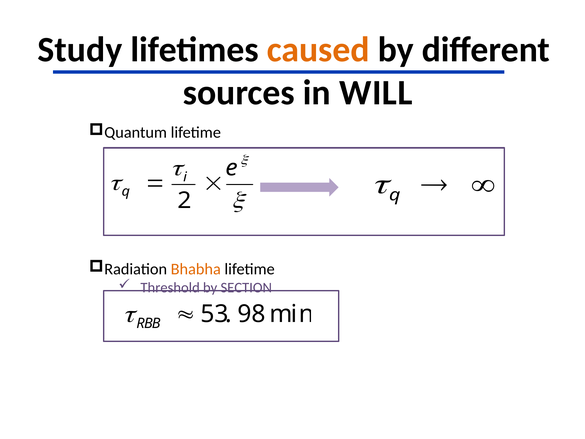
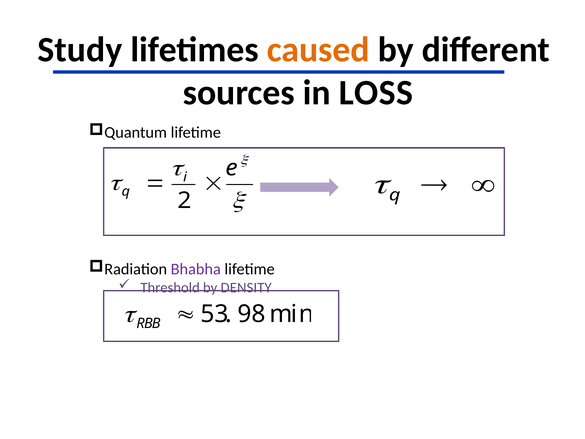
WILL: WILL -> LOSS
Bhabha colour: orange -> purple
SECTION: SECTION -> DENSITY
